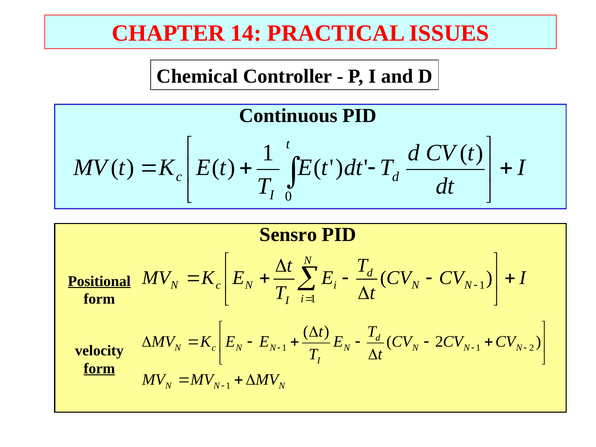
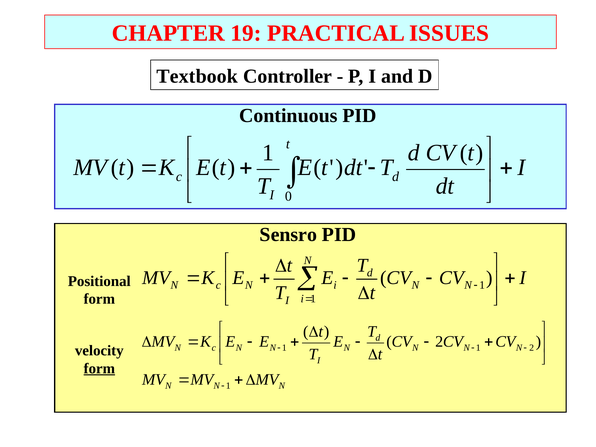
14: 14 -> 19
Chemical: Chemical -> Textbook
Positional underline: present -> none
